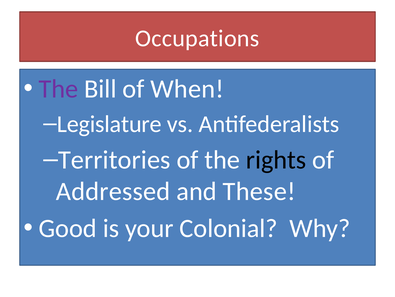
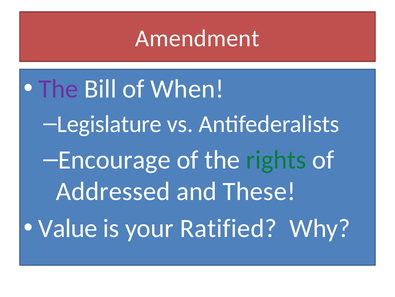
Occupations: Occupations -> Amendment
Territories: Territories -> Encourage
rights colour: black -> green
Good: Good -> Value
Colonial: Colonial -> Ratified
